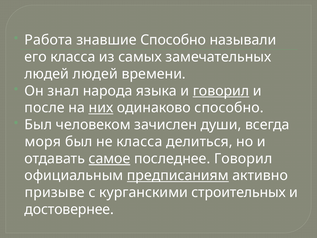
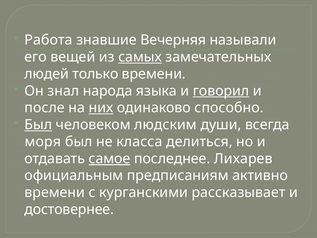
знавшие Способно: Способно -> Вечерняя
его класса: класса -> вещей
самых underline: none -> present
людей людей: людей -> только
Был at (38, 125) underline: none -> present
зачислен: зачислен -> людским
последнее Говорил: Говорил -> Лихарев
предписаниям underline: present -> none
призыве at (55, 192): призыве -> времени
строительных: строительных -> рассказывает
